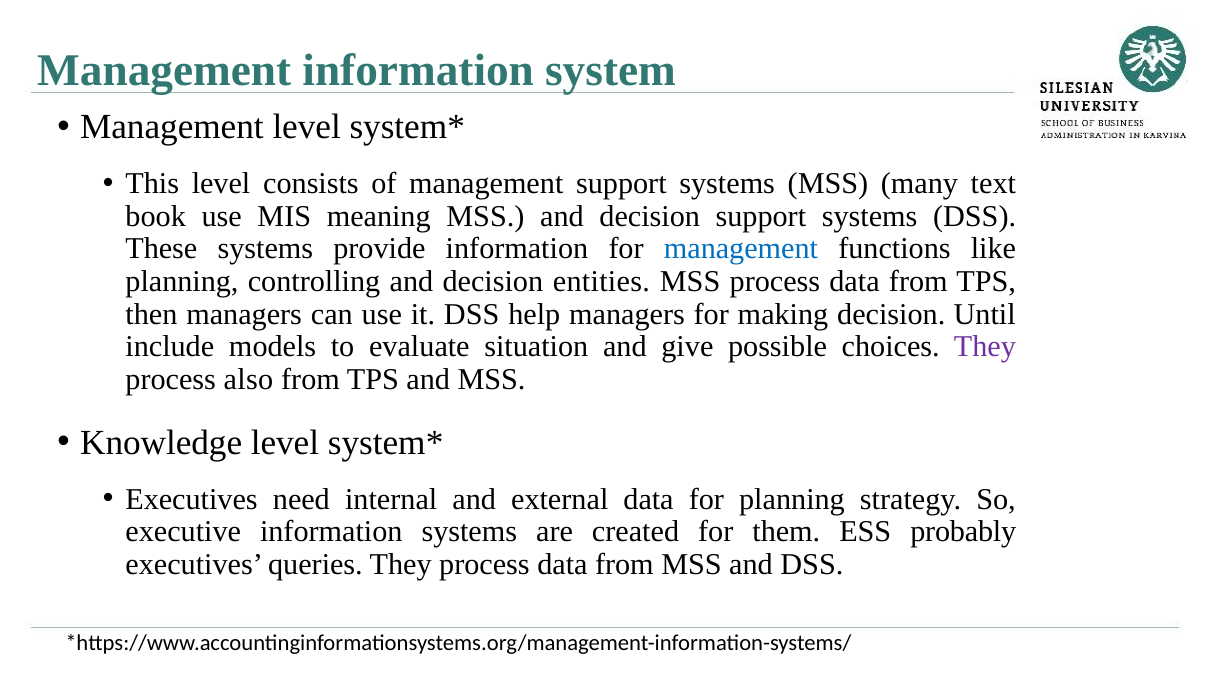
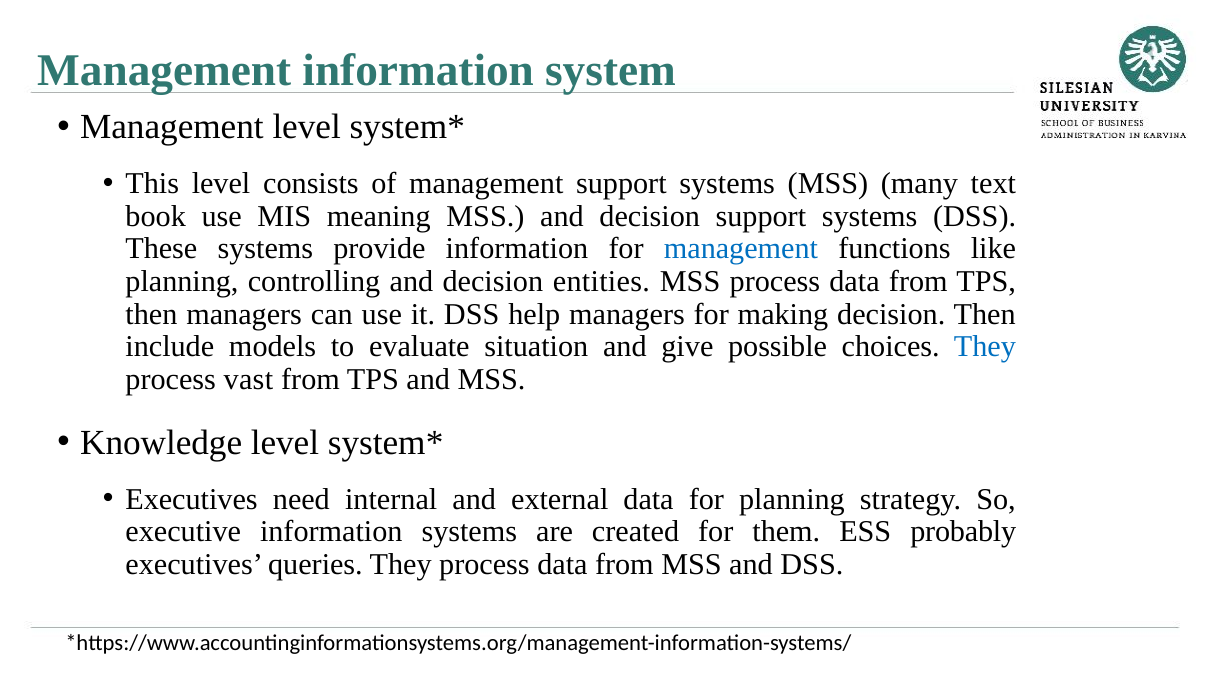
decision Until: Until -> Then
They at (985, 347) colour: purple -> blue
also: also -> vast
